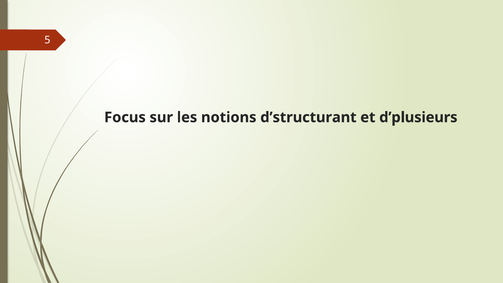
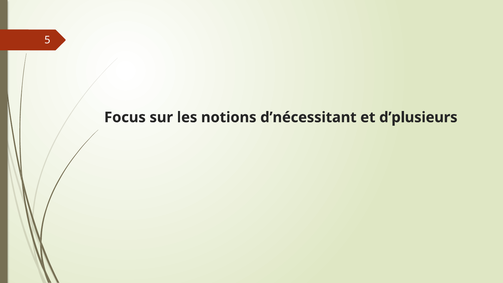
d’structurant: d’structurant -> d’nécessitant
